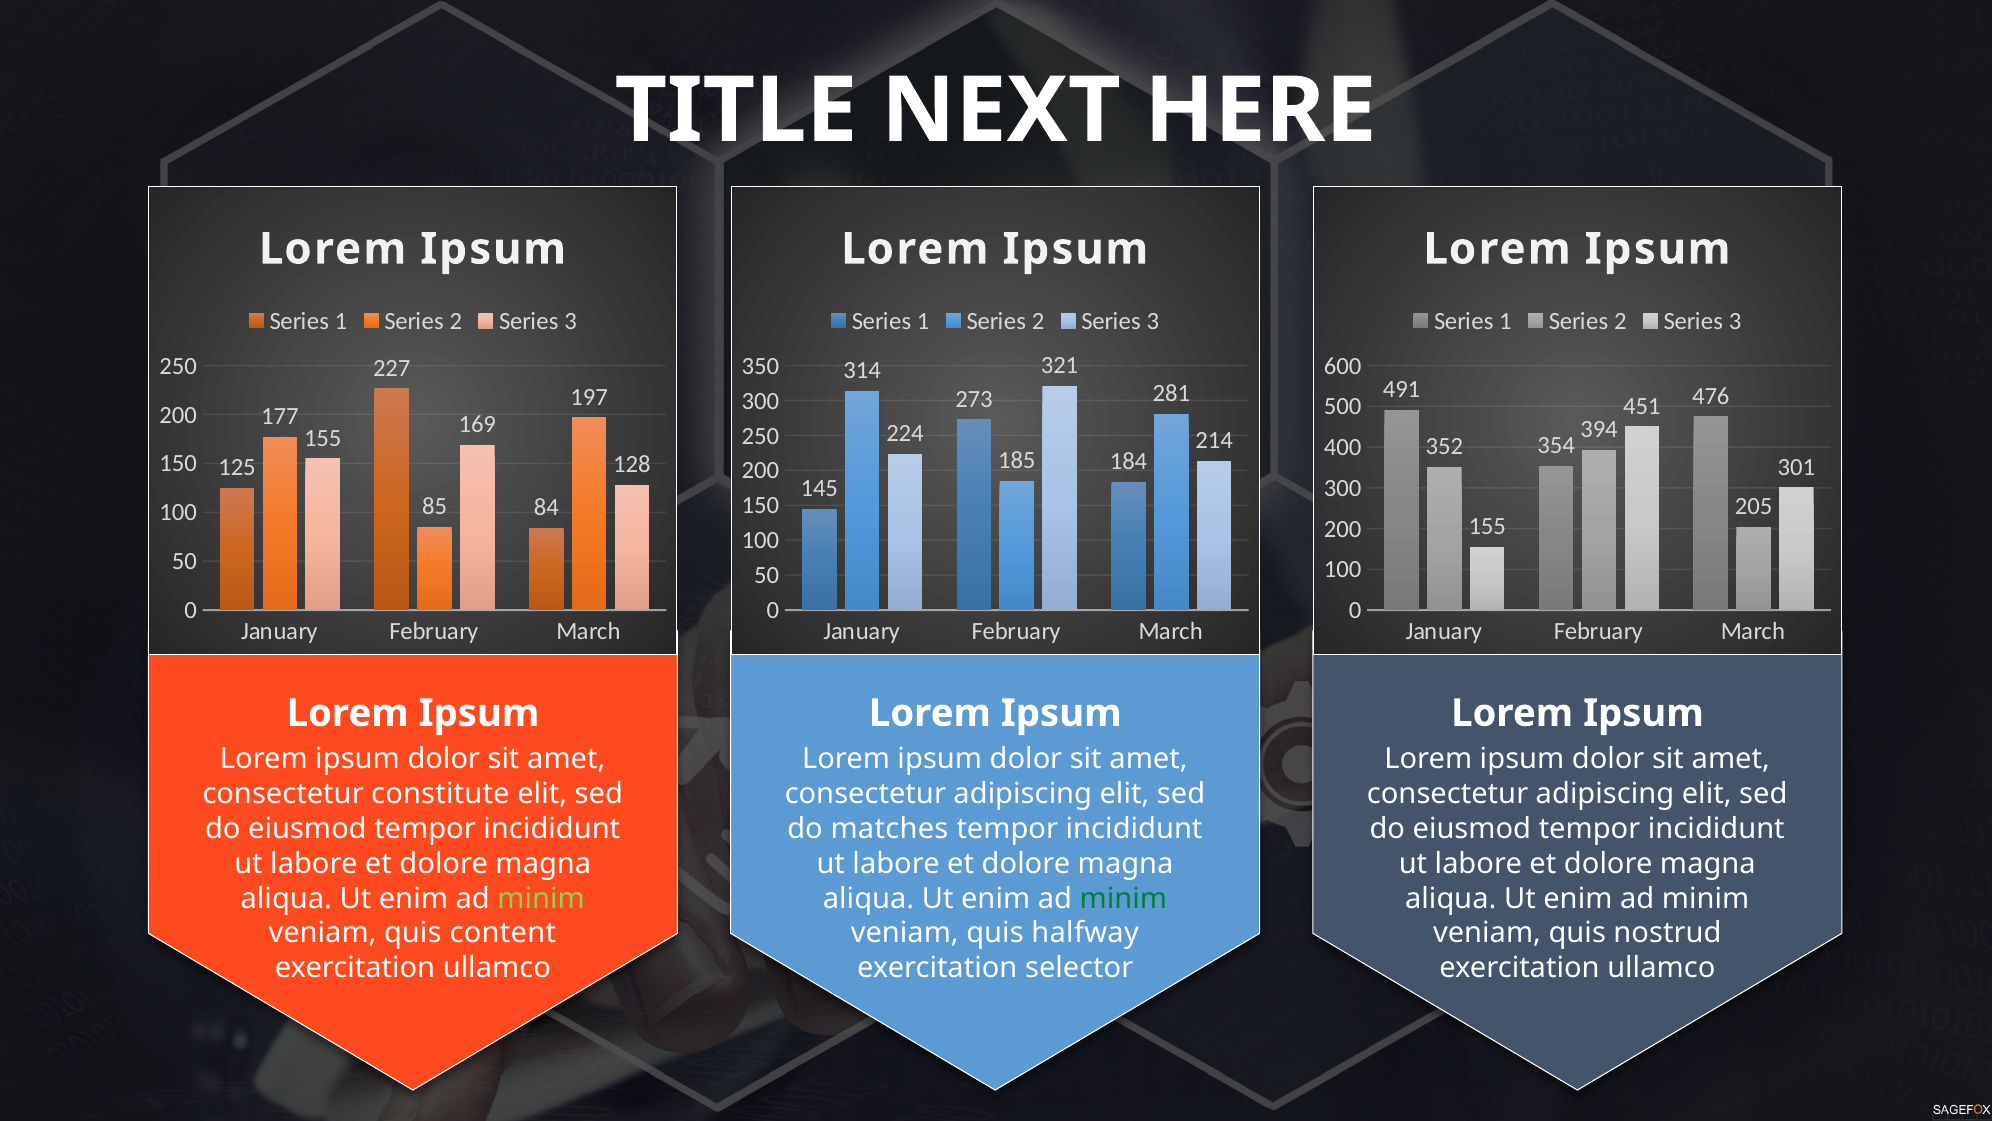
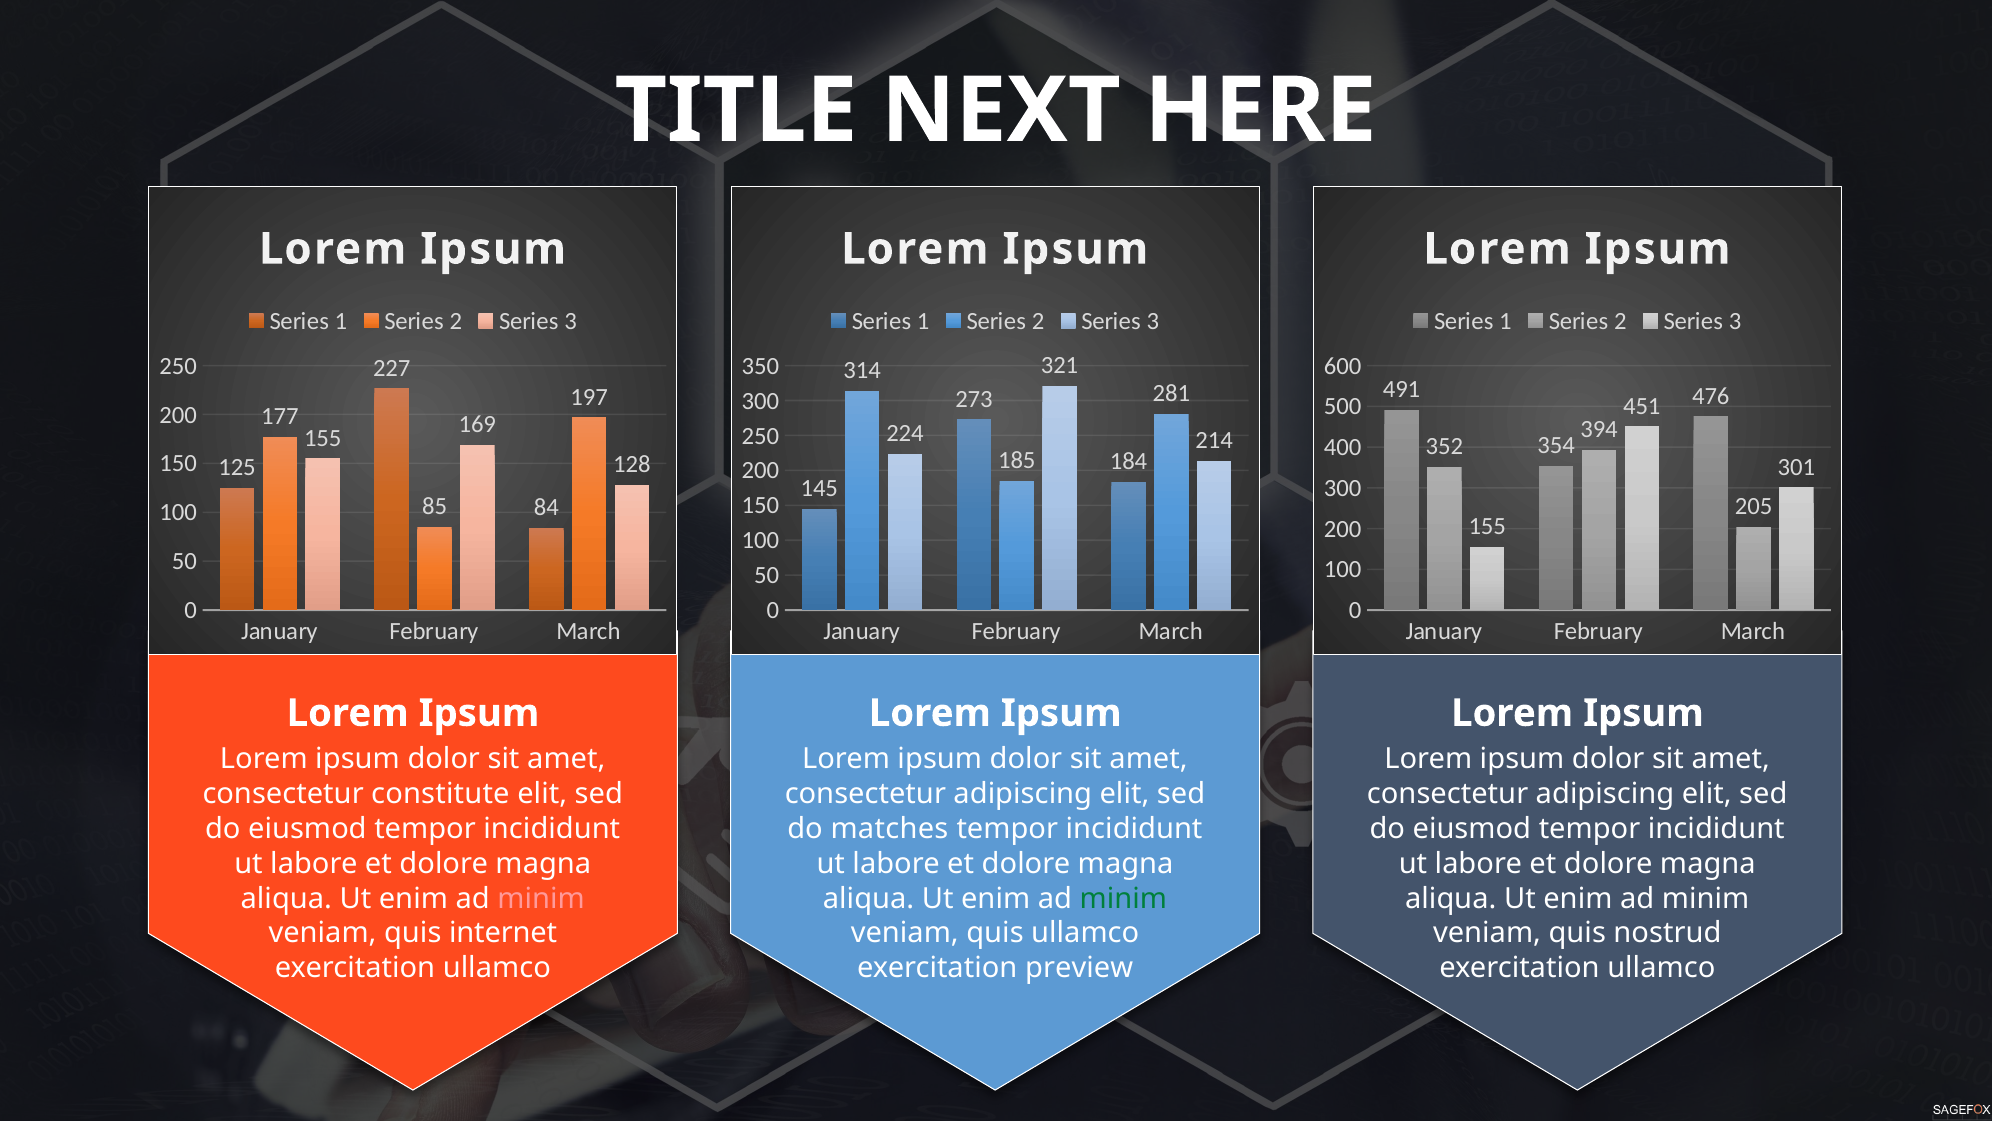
minim at (541, 898) colour: light green -> pink
content: content -> internet
quis halfway: halfway -> ullamco
selector: selector -> preview
